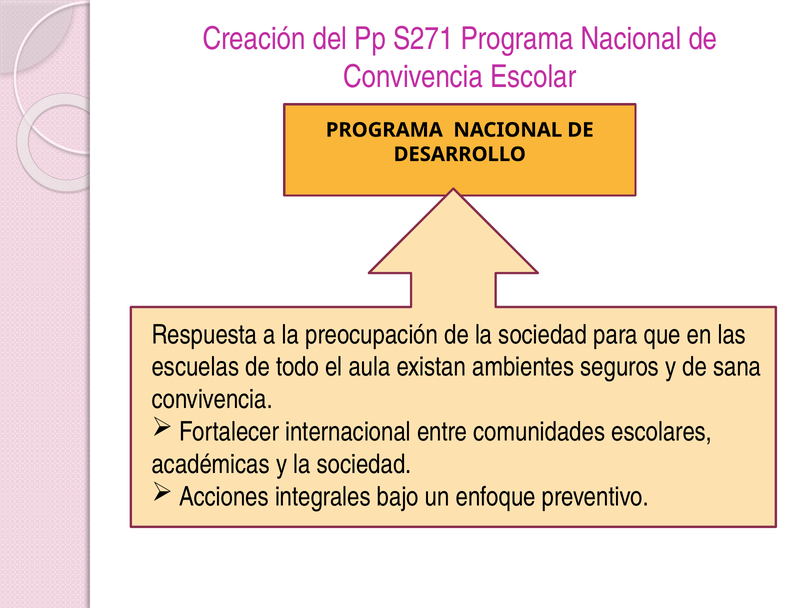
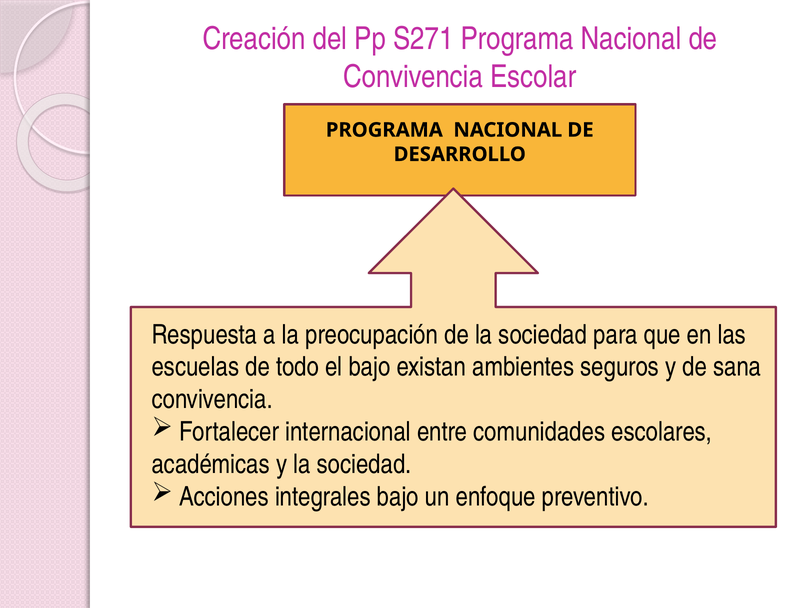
el aula: aula -> bajo
